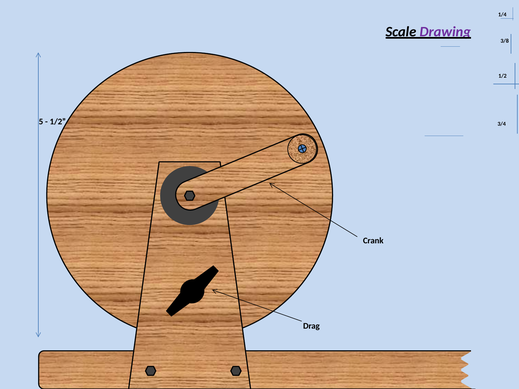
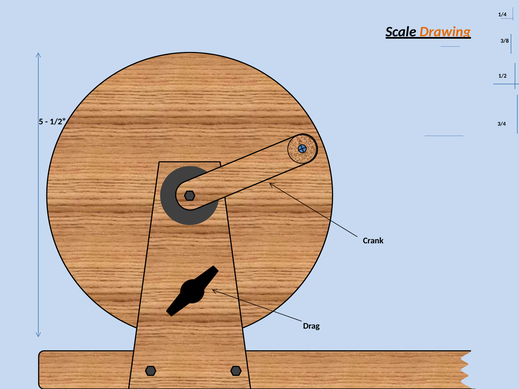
Drawing colour: purple -> orange
